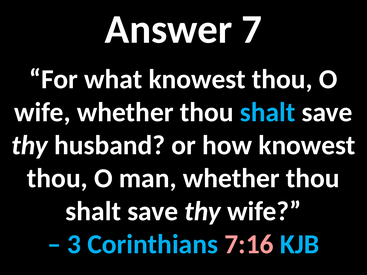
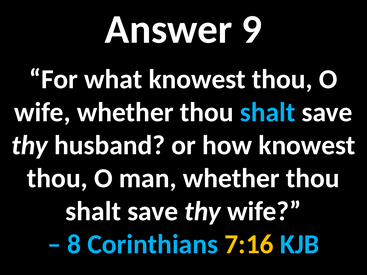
7: 7 -> 9
3: 3 -> 8
7:16 colour: pink -> yellow
